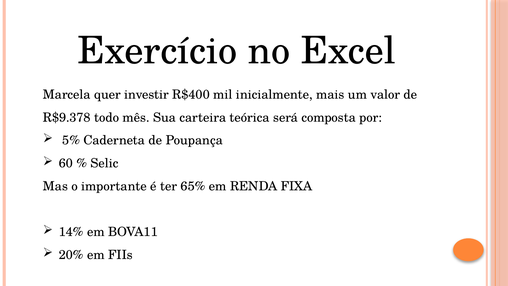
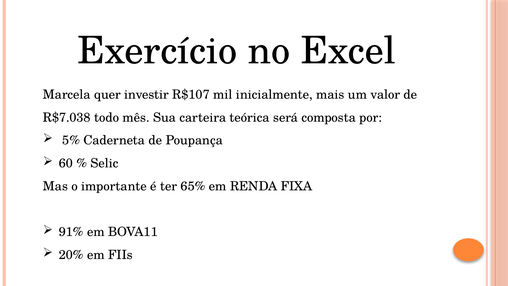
R$400: R$400 -> R$107
R$9.378: R$9.378 -> R$7.038
14%: 14% -> 91%
